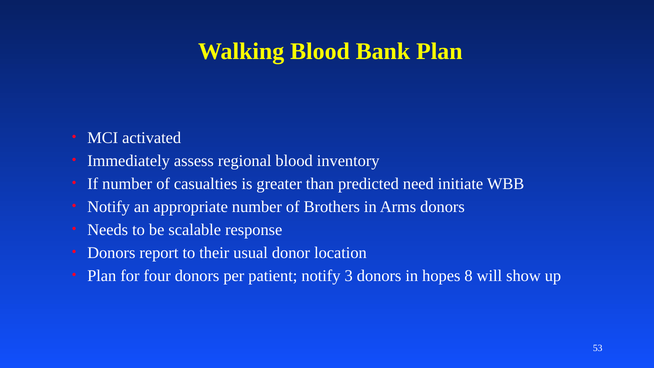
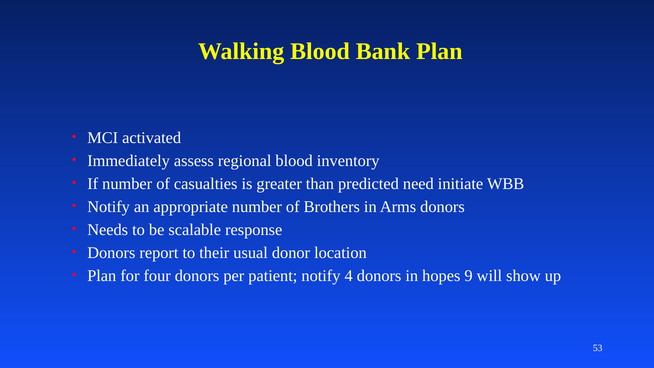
3: 3 -> 4
8: 8 -> 9
